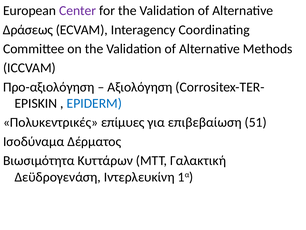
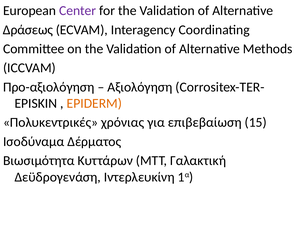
EPIDERM colour: blue -> orange
επίμυες: επίμυες -> χρόνιας
51: 51 -> 15
